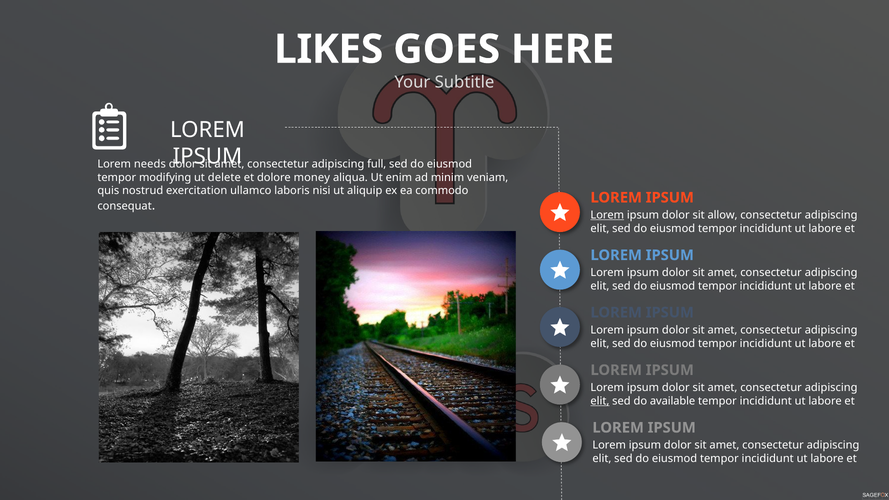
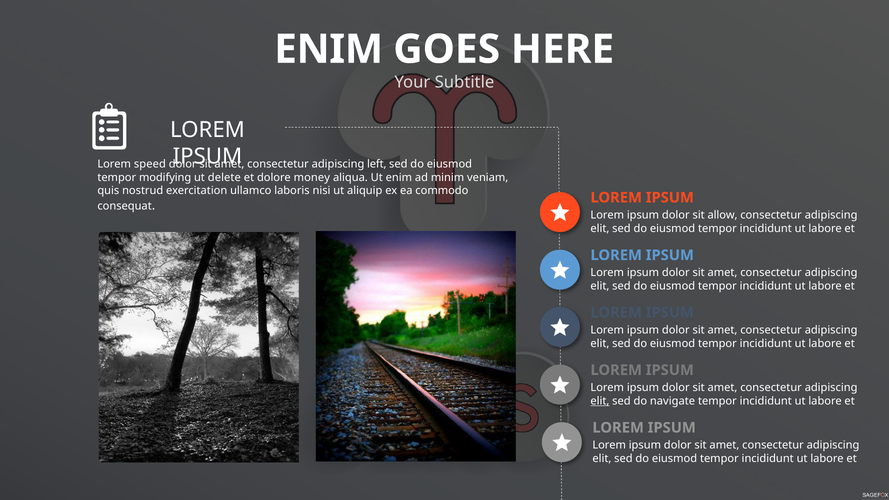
LIKES at (329, 49): LIKES -> ENIM
needs: needs -> speed
full: full -> left
Lorem at (607, 215) underline: present -> none
available: available -> navigate
